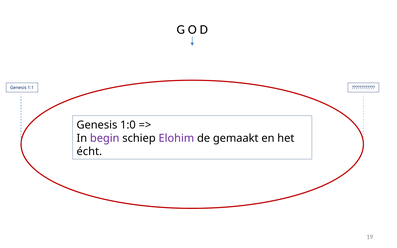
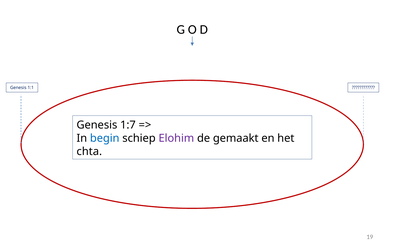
1:0: 1:0 -> 1:7
begin colour: purple -> blue
écht: écht -> chta
